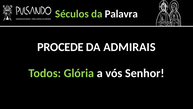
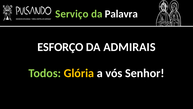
Séculos: Séculos -> Serviço
PROCEDE: PROCEDE -> ESFORÇO
Glória colour: light green -> yellow
